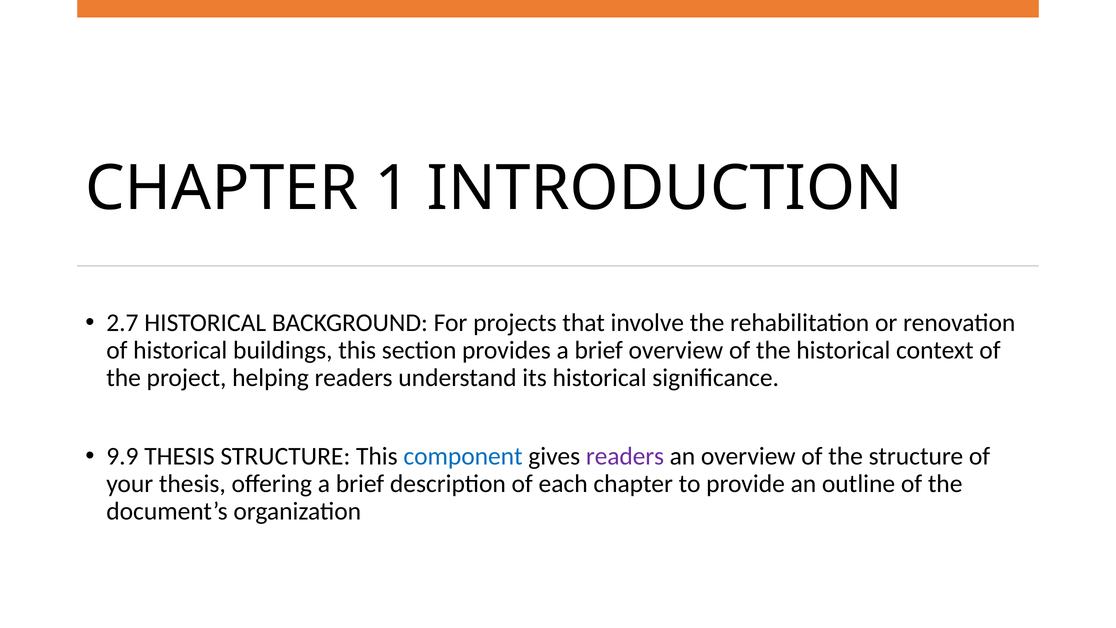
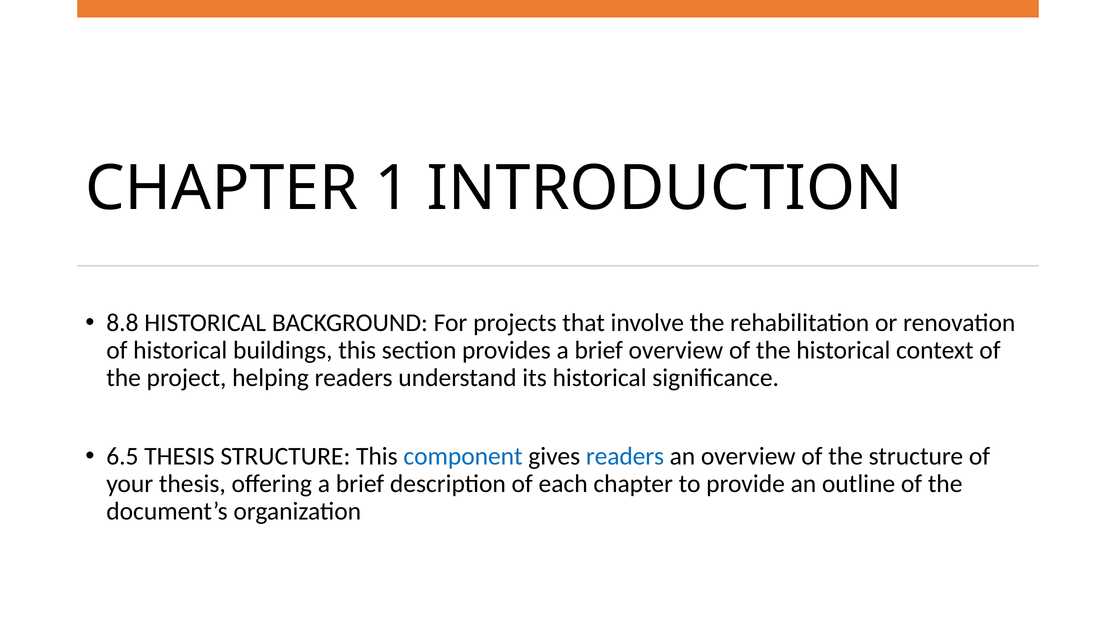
2.7: 2.7 -> 8.8
9.9: 9.9 -> 6.5
readers at (625, 456) colour: purple -> blue
